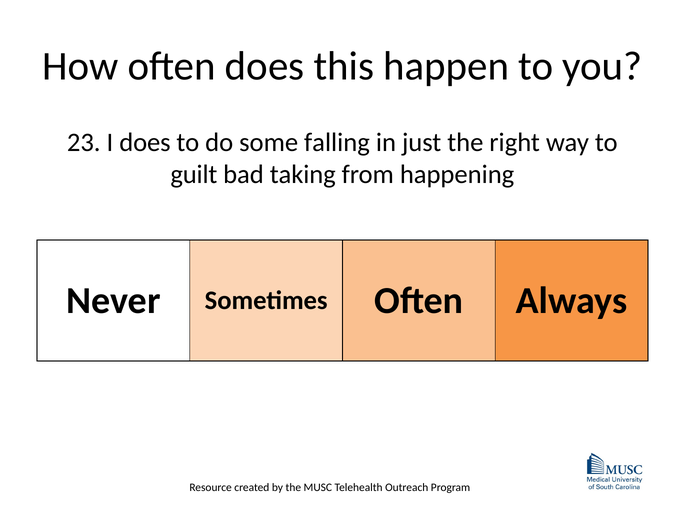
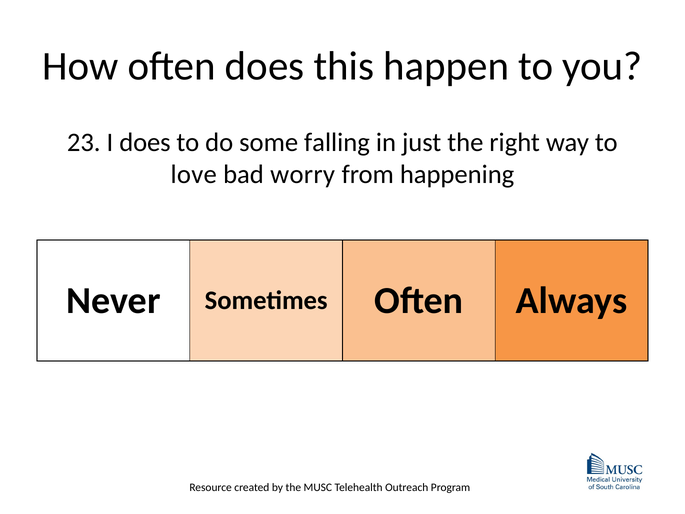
guilt: guilt -> love
taking: taking -> worry
